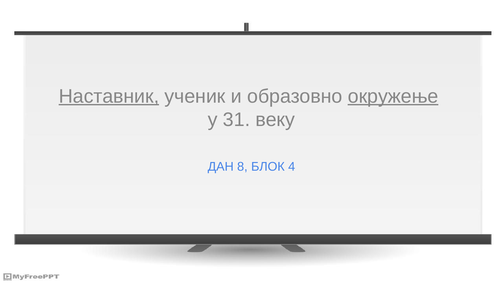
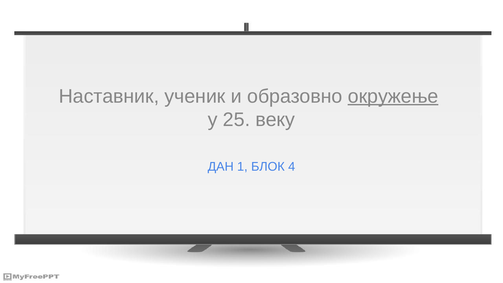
Наставник underline: present -> none
31: 31 -> 25
8: 8 -> 1
